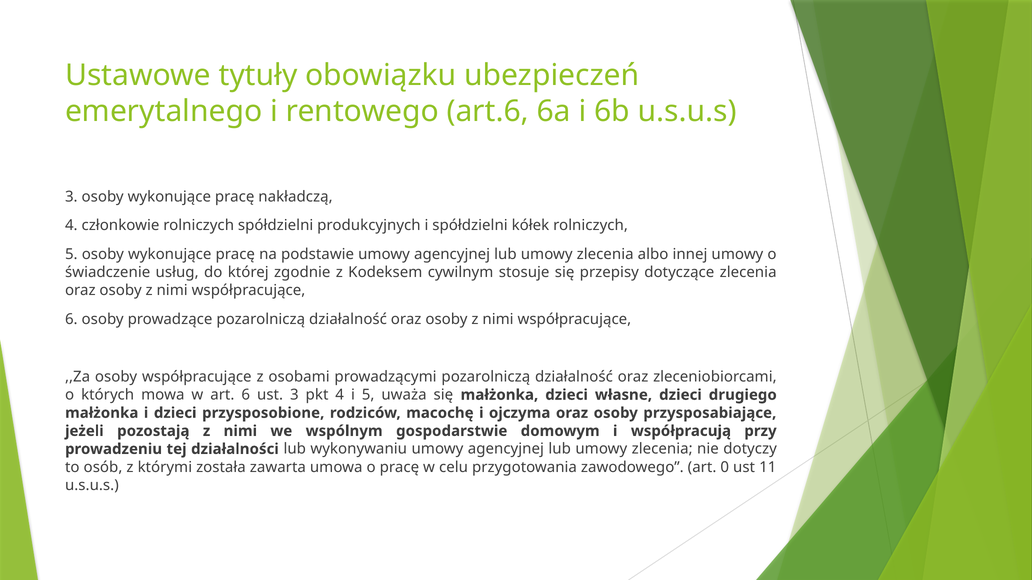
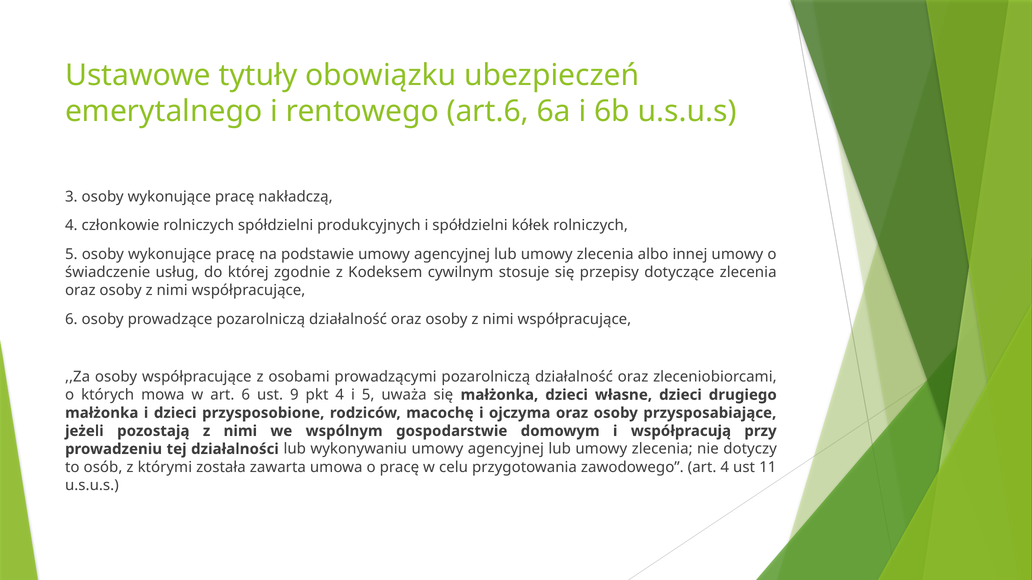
ust 3: 3 -> 9
art 0: 0 -> 4
